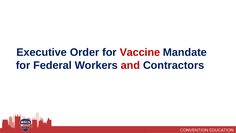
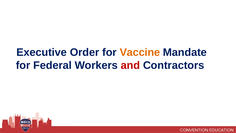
Vaccine colour: red -> orange
